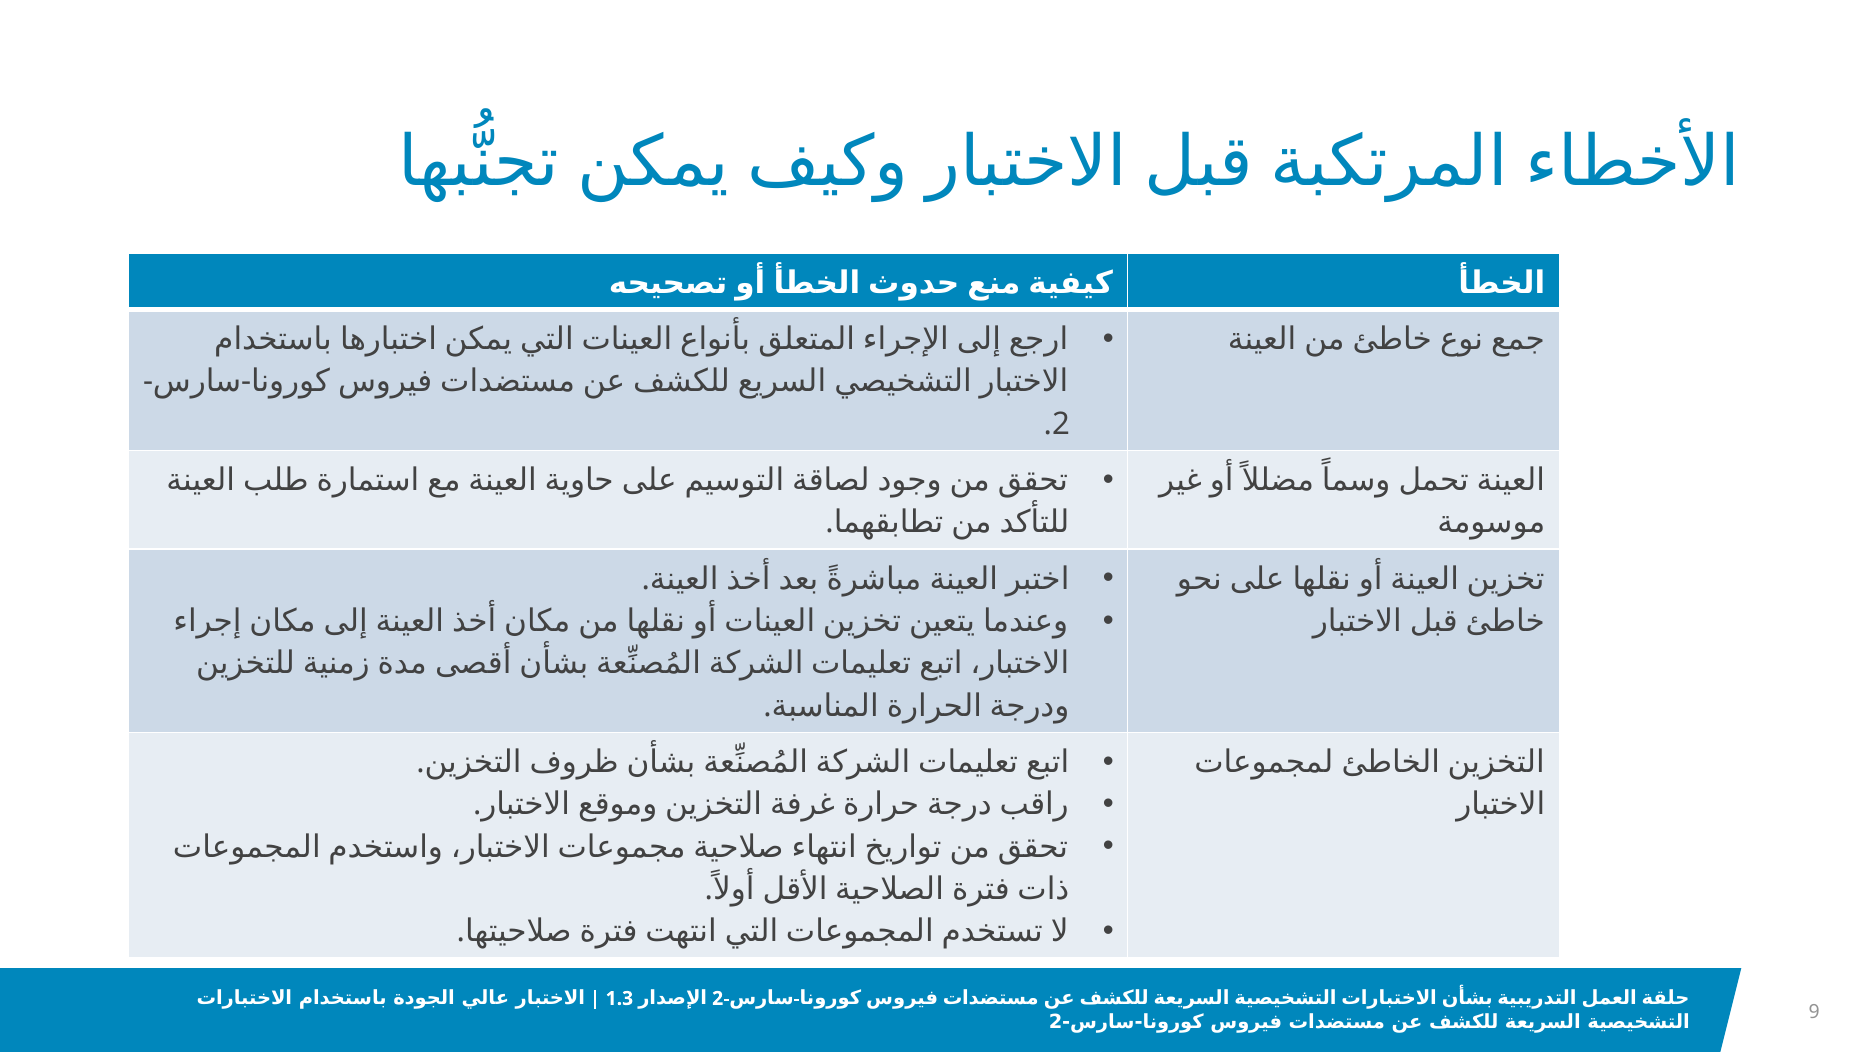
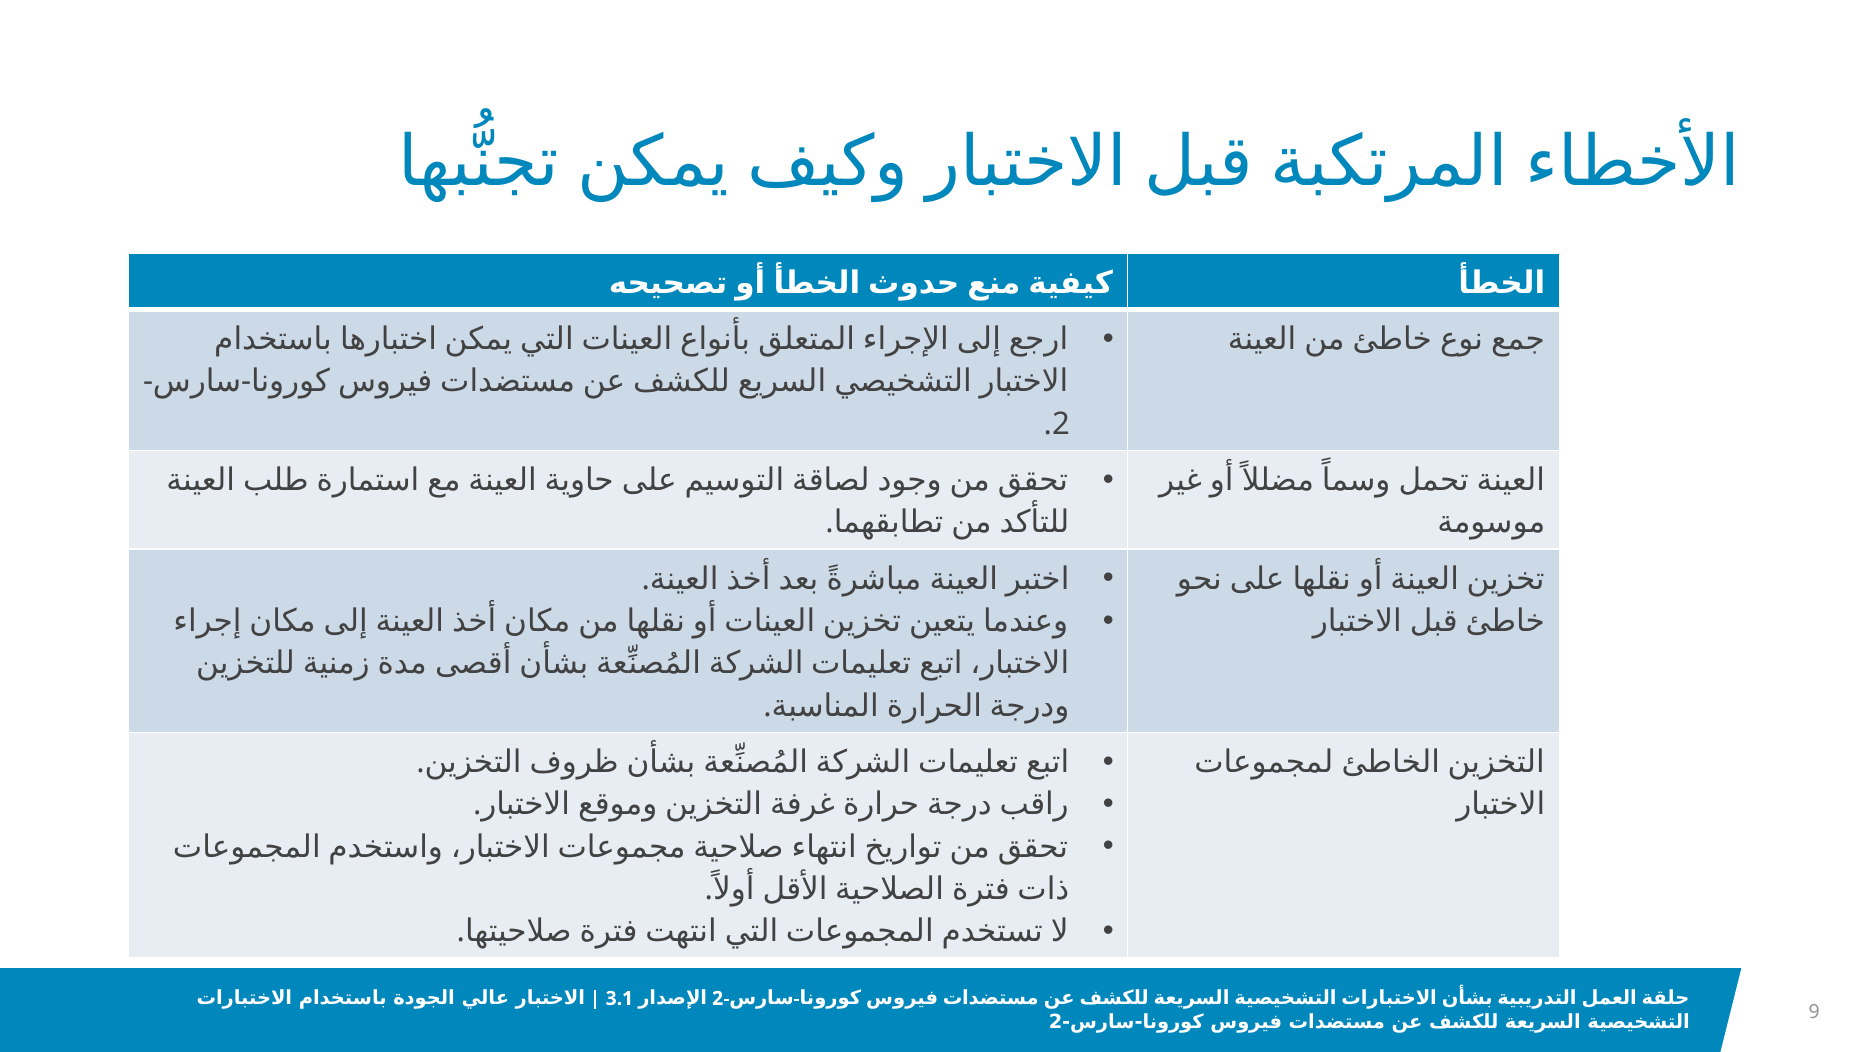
1.3: 1.3 -> 3.1
